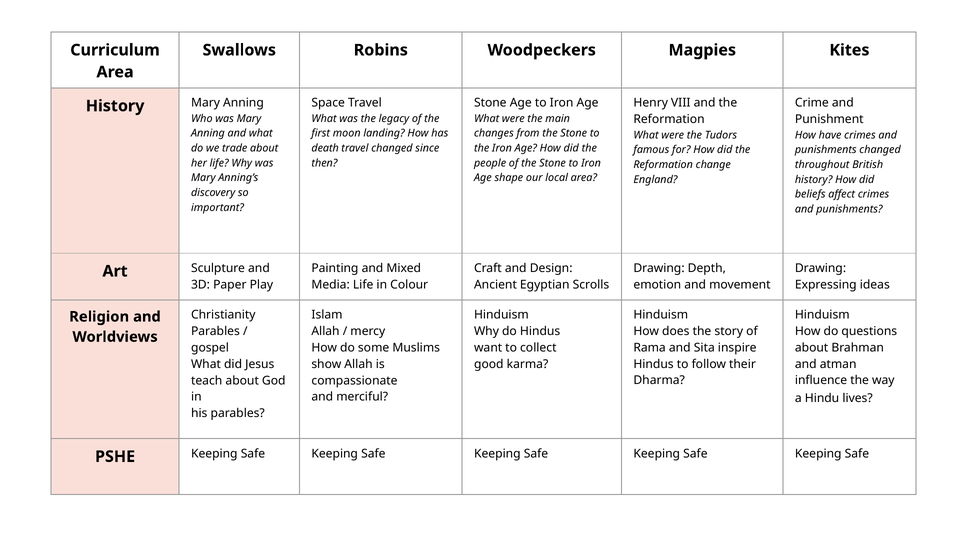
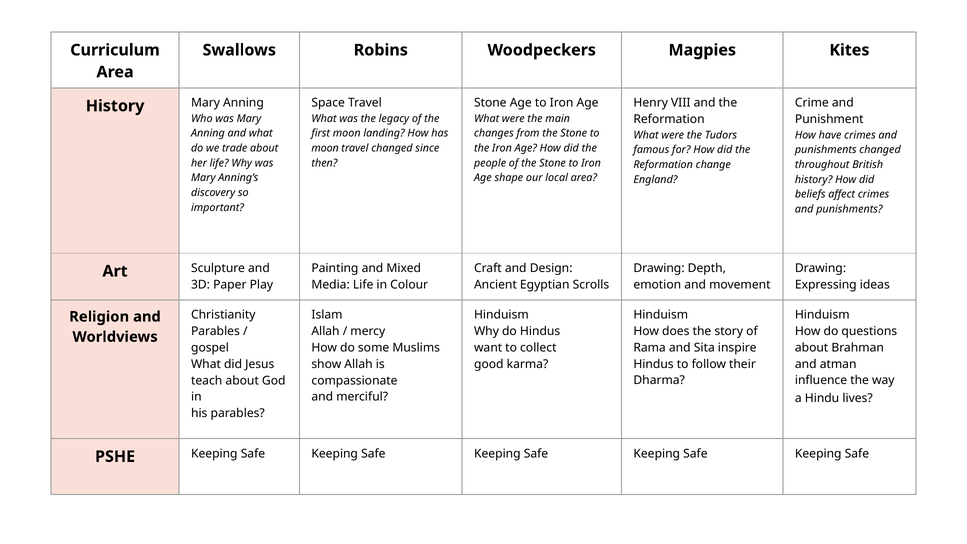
death at (325, 148): death -> moon
